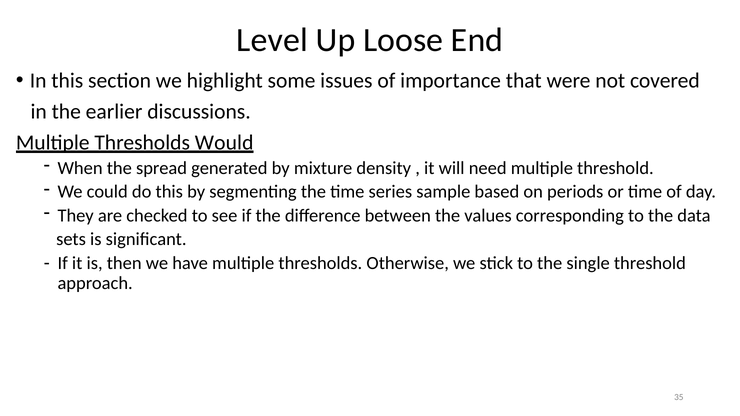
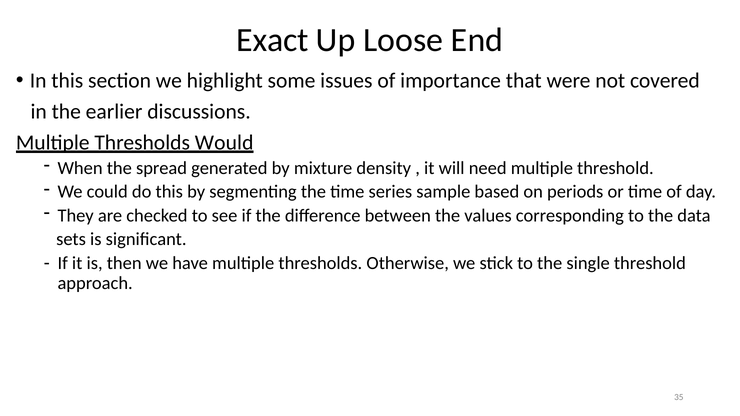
Level: Level -> Exact
